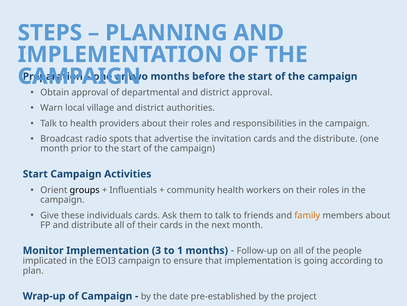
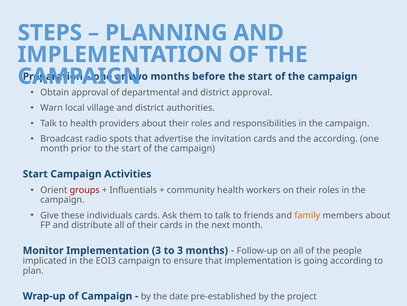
the distribute: distribute -> according
groups colour: black -> red
to 1: 1 -> 3
